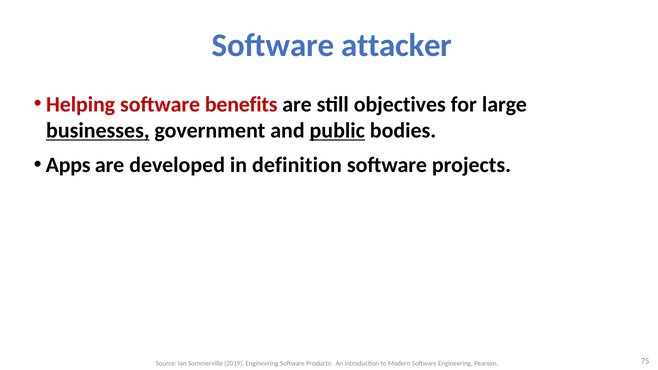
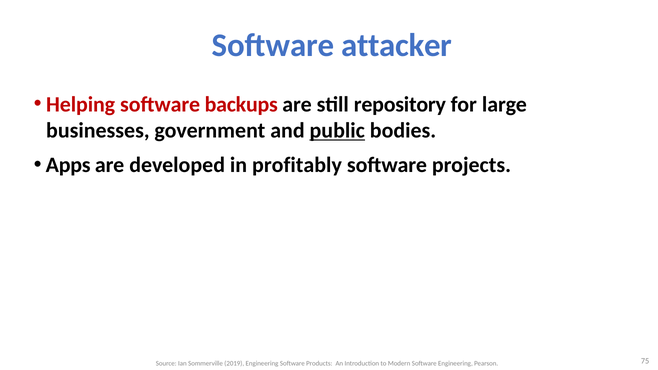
benefits: benefits -> backups
objectives: objectives -> repository
businesses underline: present -> none
definition: definition -> profitably
